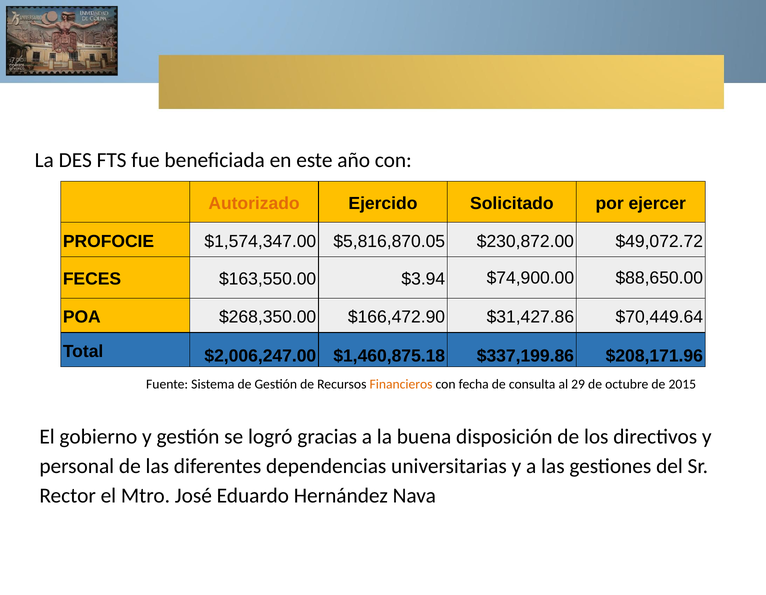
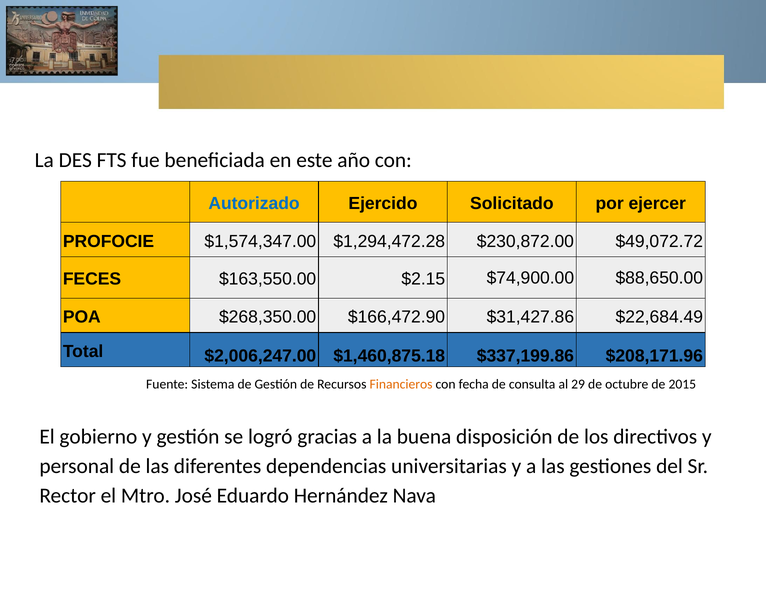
Autorizado colour: orange -> blue
$5,816,870.05: $5,816,870.05 -> $1,294,472.28
$3.94: $3.94 -> $2.15
$70,449.64: $70,449.64 -> $22,684.49
